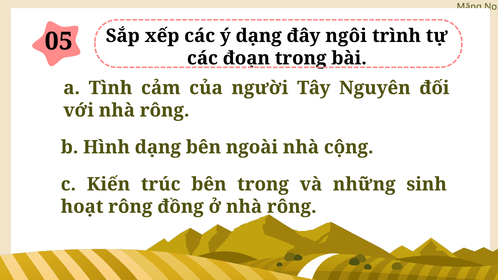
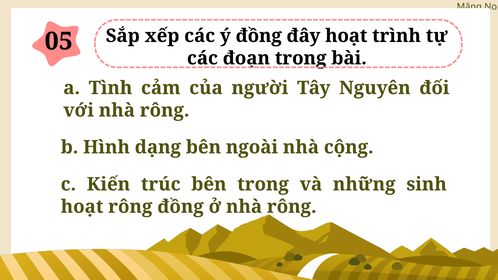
ý dạng: dạng -> đồng
đây ngôi: ngôi -> hoạt
